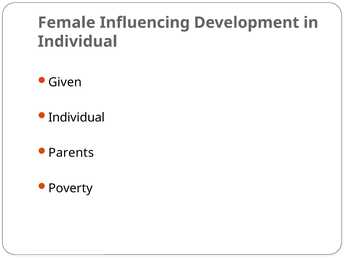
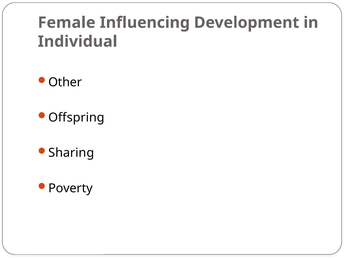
Given: Given -> Other
Individual at (77, 118): Individual -> Offspring
Parents: Parents -> Sharing
